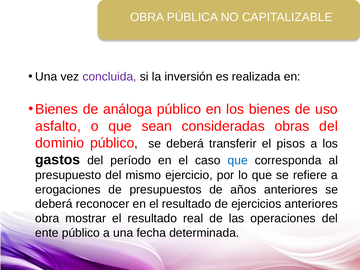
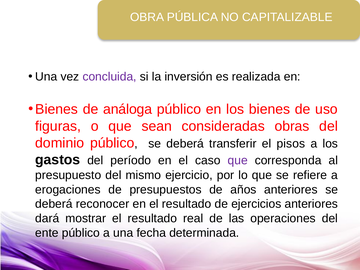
asfalto: asfalto -> figuras
que at (238, 160) colour: blue -> purple
obra at (47, 218): obra -> dará
